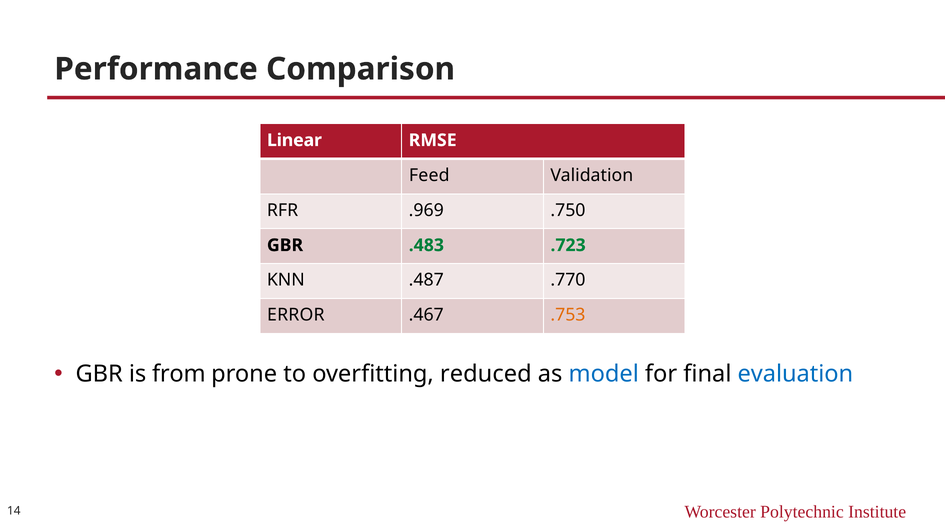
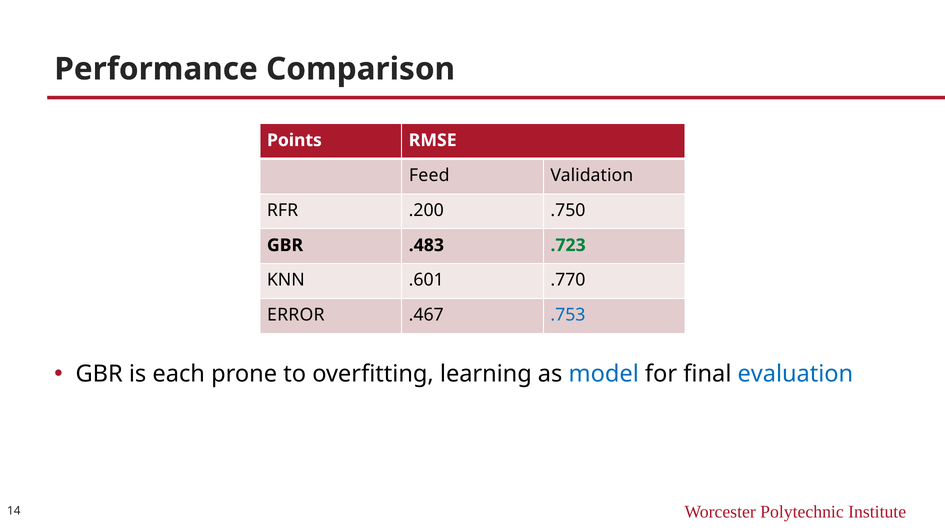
Linear: Linear -> Points
.969: .969 -> .200
.483 colour: green -> black
.487: .487 -> .601
.753 colour: orange -> blue
from: from -> each
reduced: reduced -> learning
